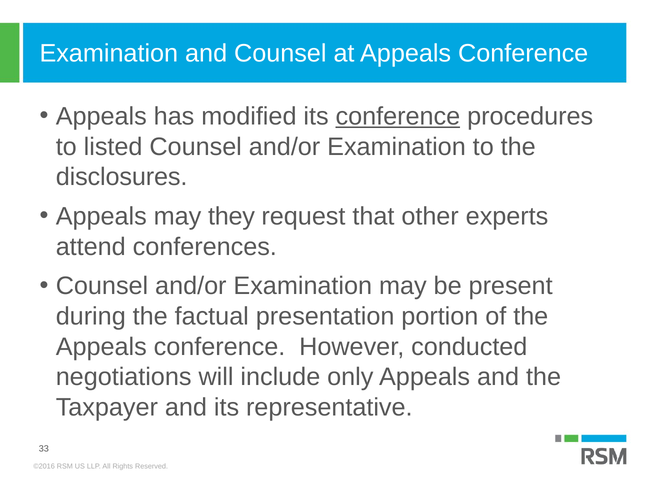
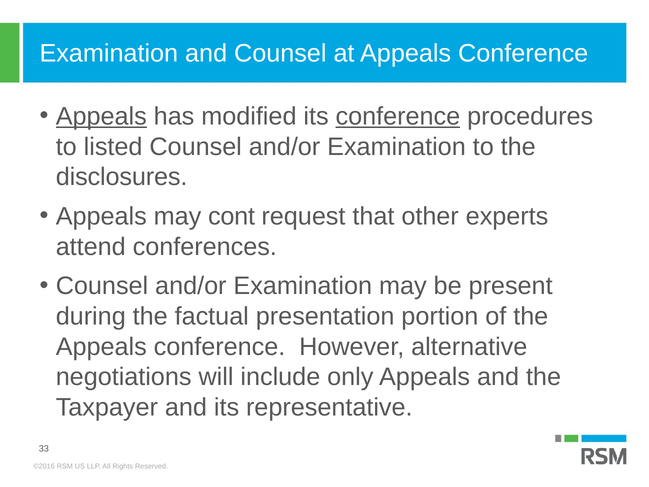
Appeals at (101, 116) underline: none -> present
they: they -> cont
conducted: conducted -> alternative
